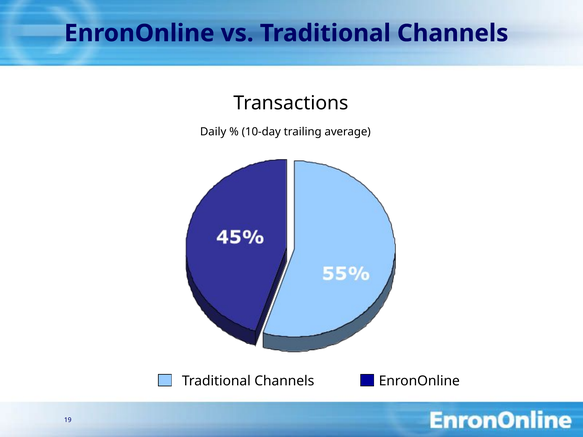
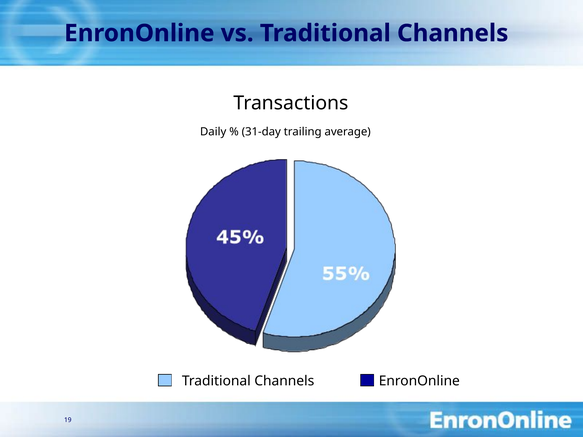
10-day: 10-day -> 31-day
